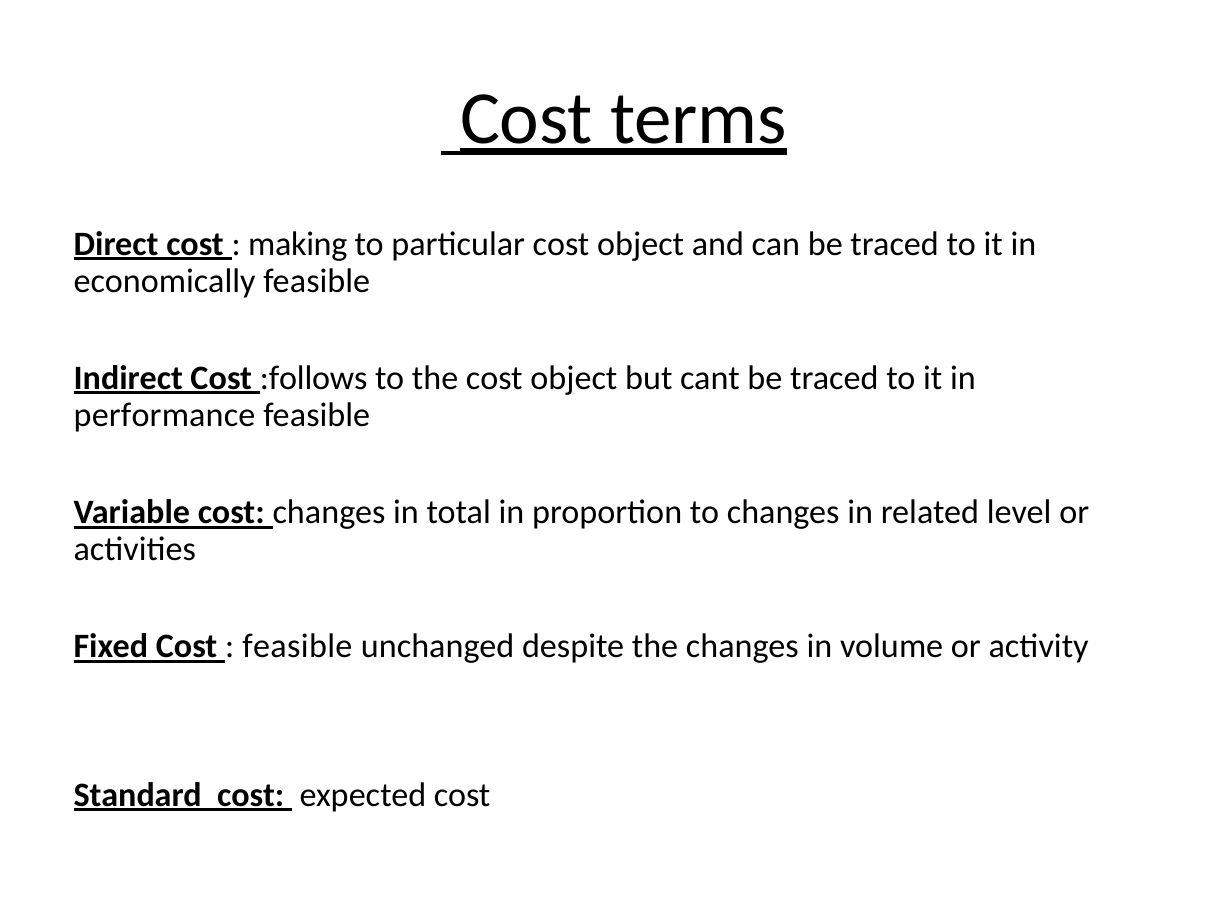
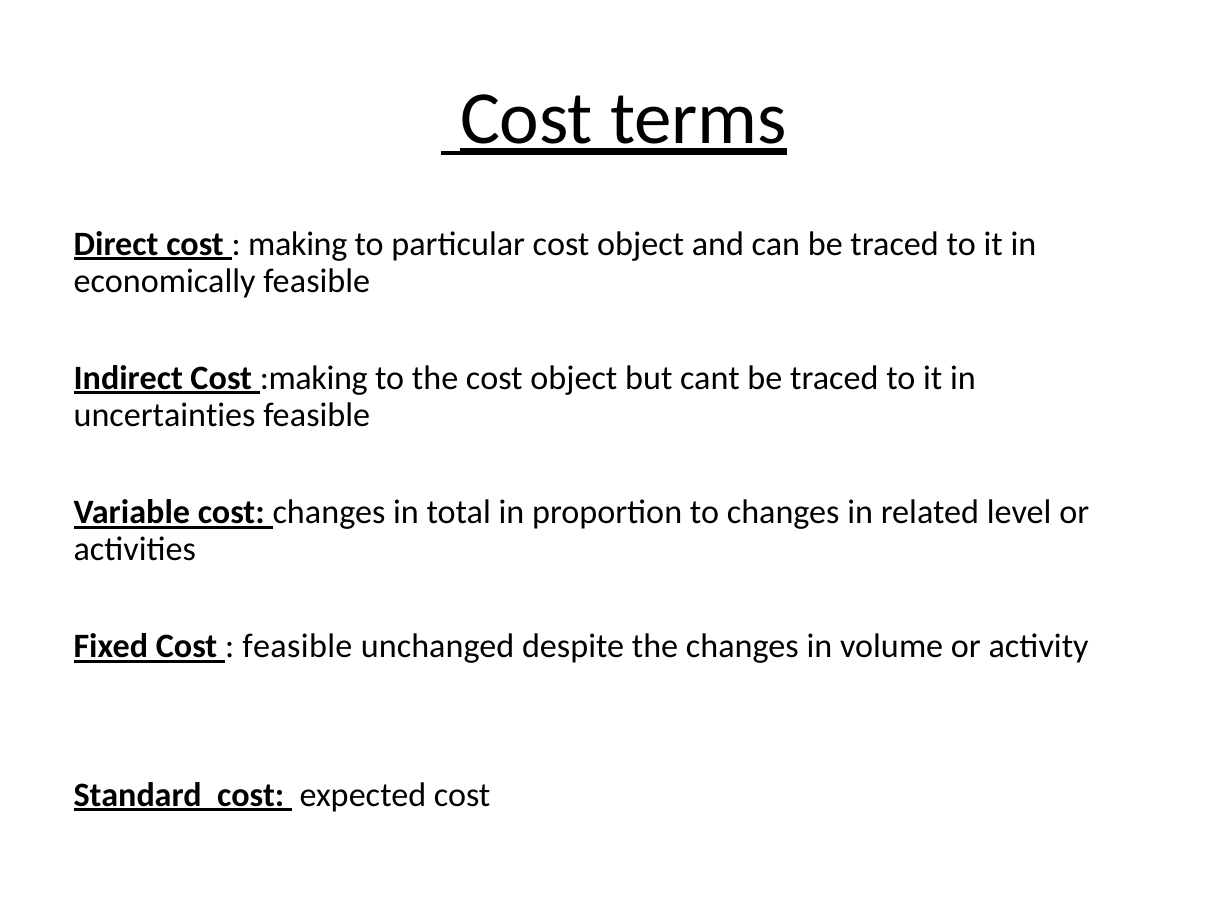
:follows: :follows -> :making
performance: performance -> uncertainties
